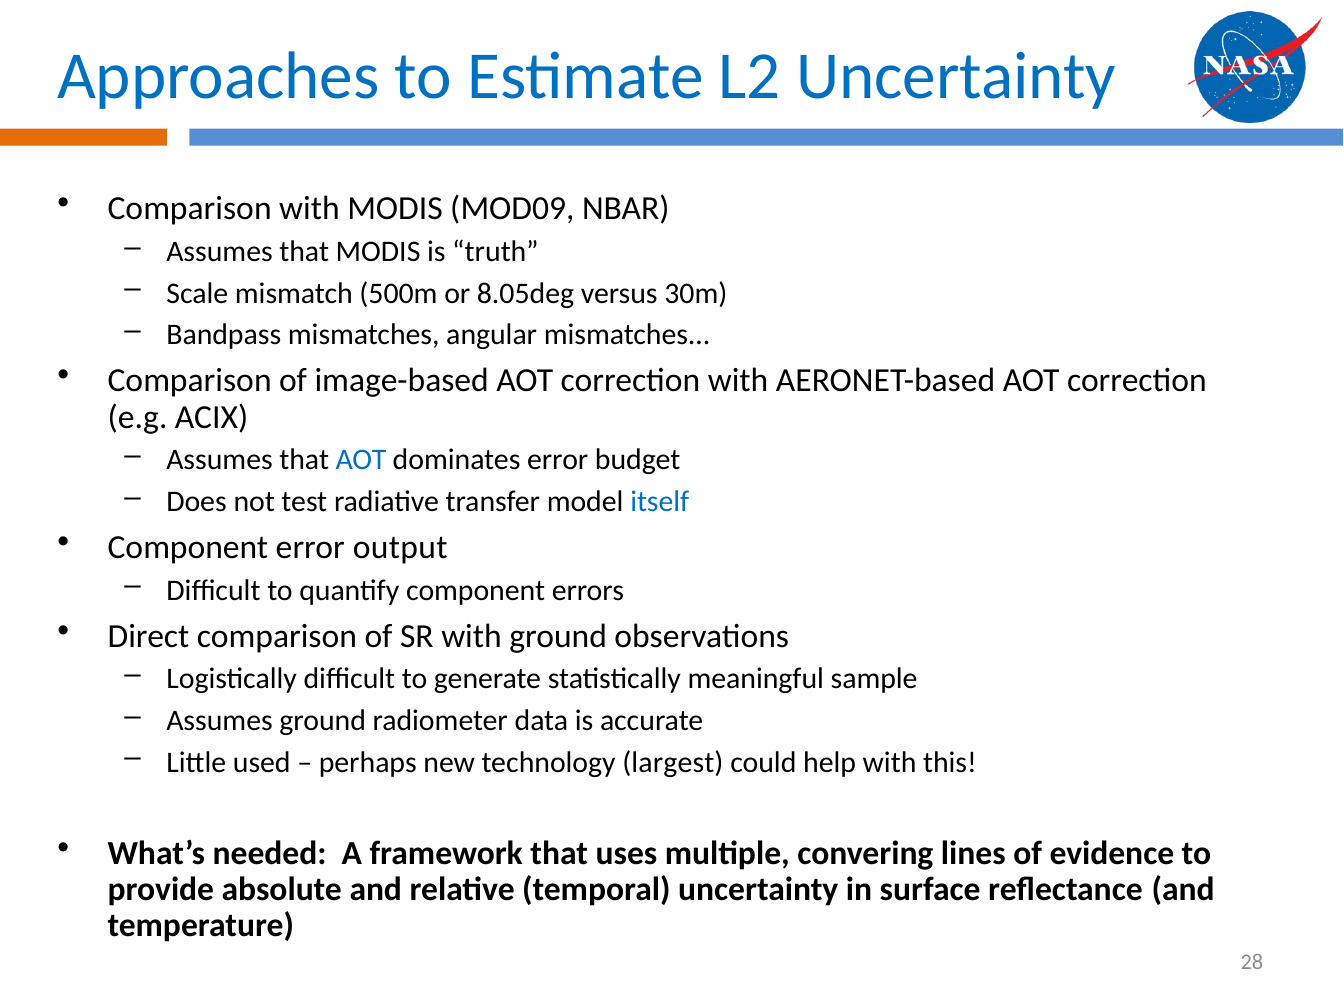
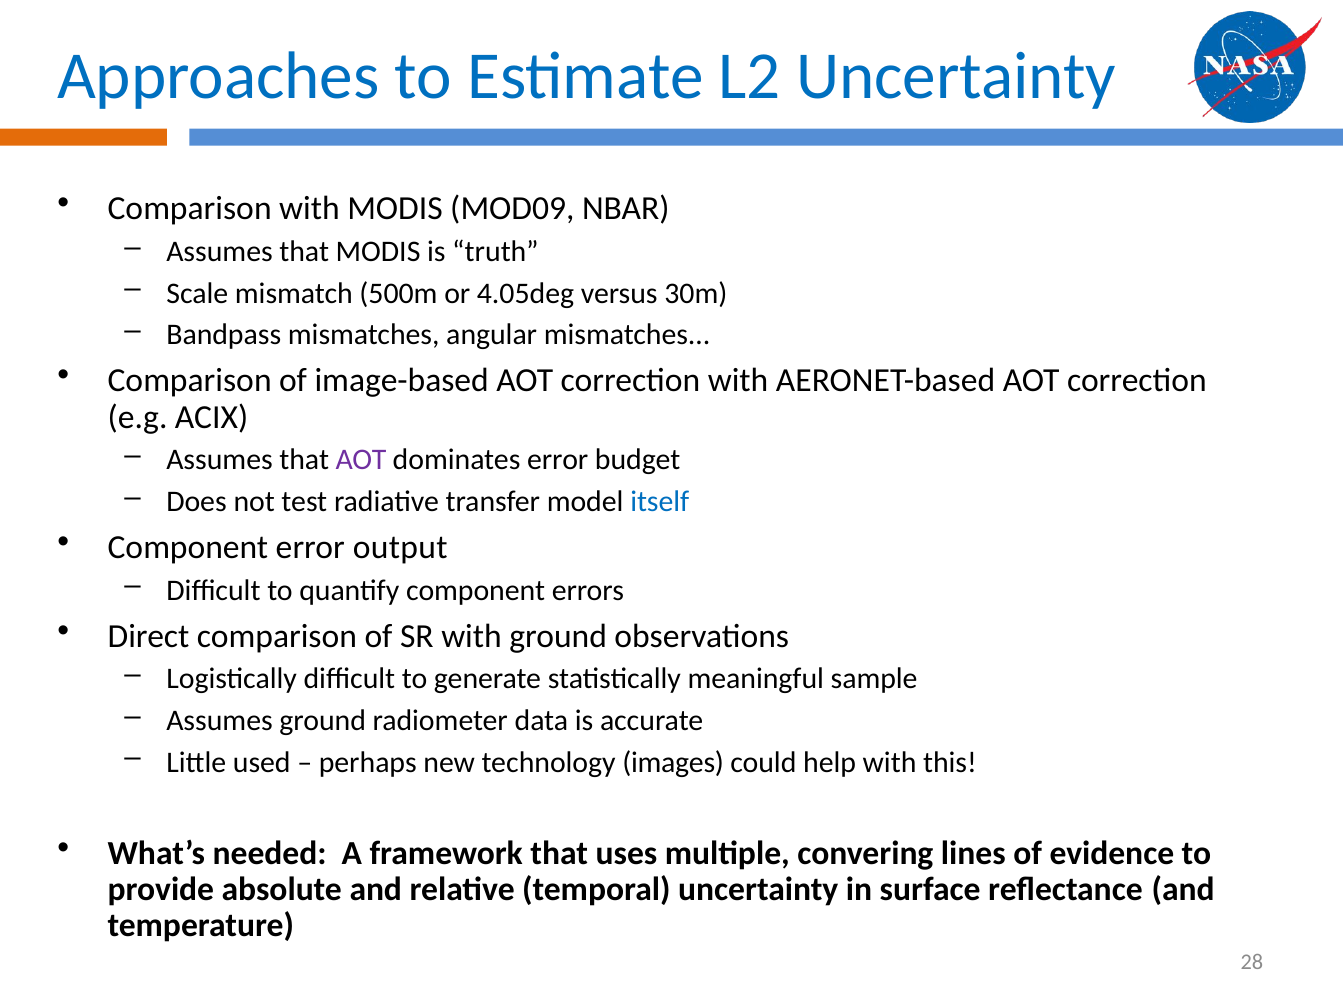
8.05deg: 8.05deg -> 4.05deg
AOT at (361, 460) colour: blue -> purple
largest: largest -> images
